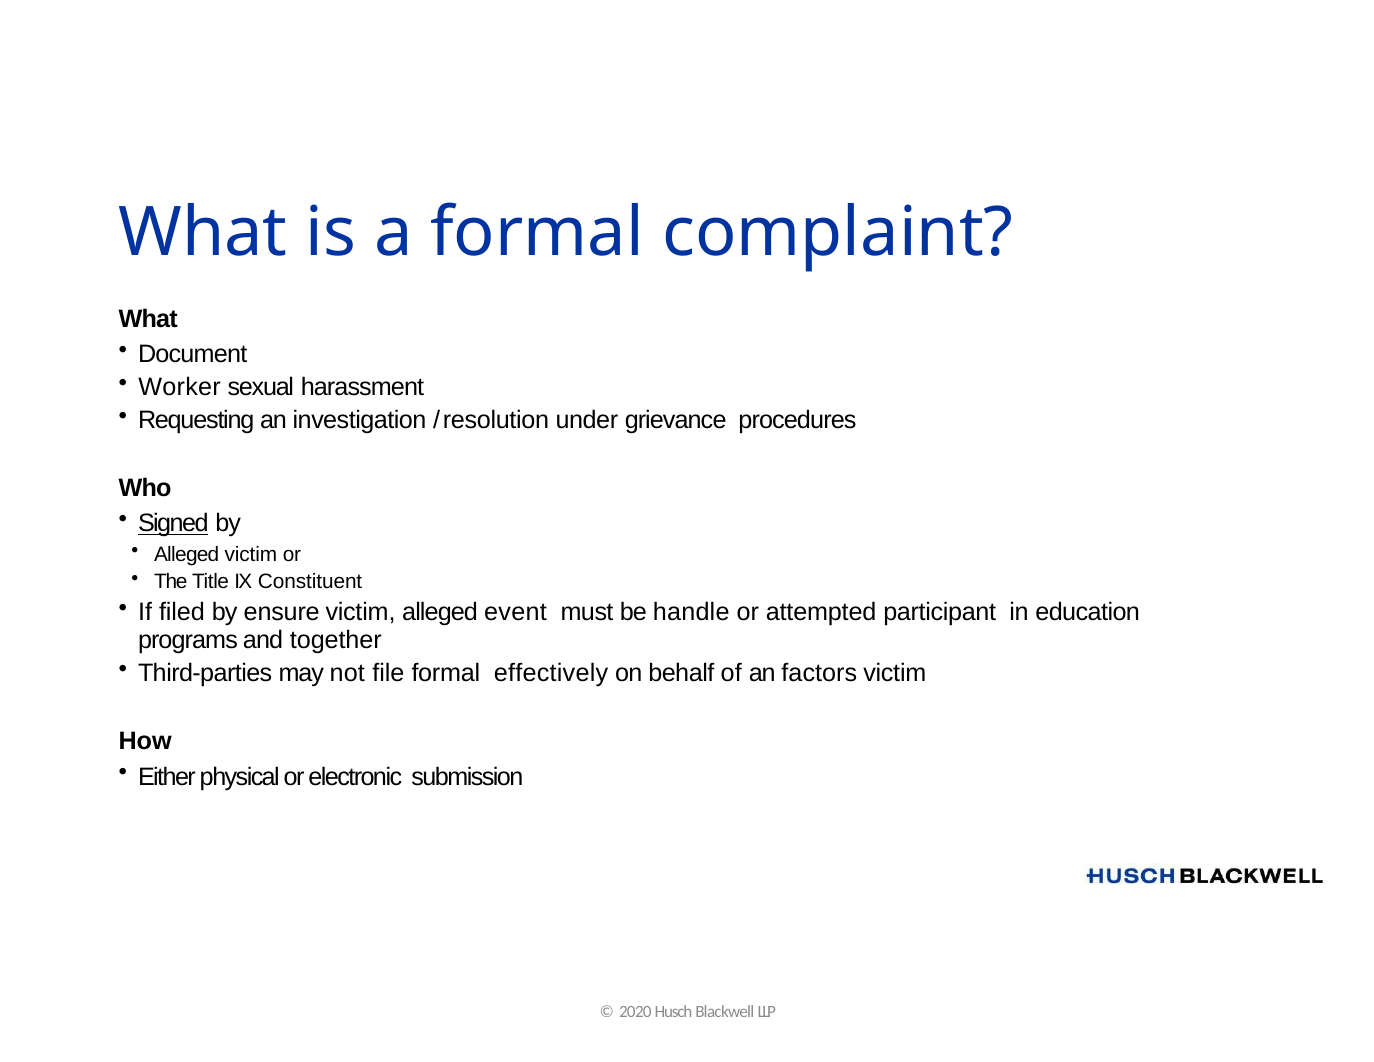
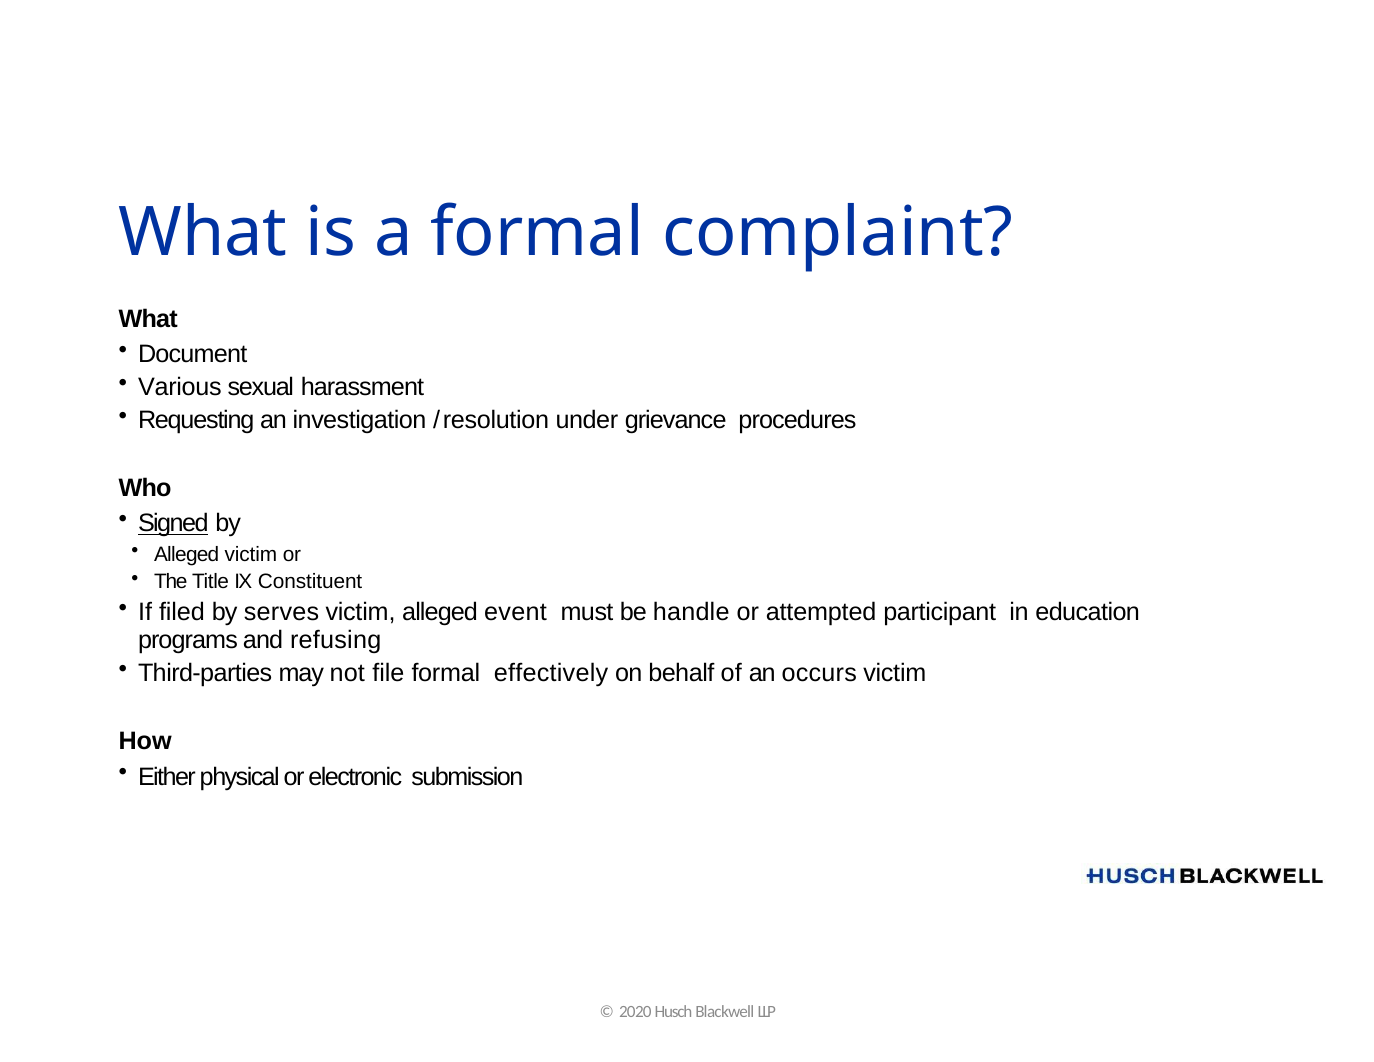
Worker: Worker -> Various
ensure: ensure -> serves
together: together -> refusing
factors: factors -> occurs
